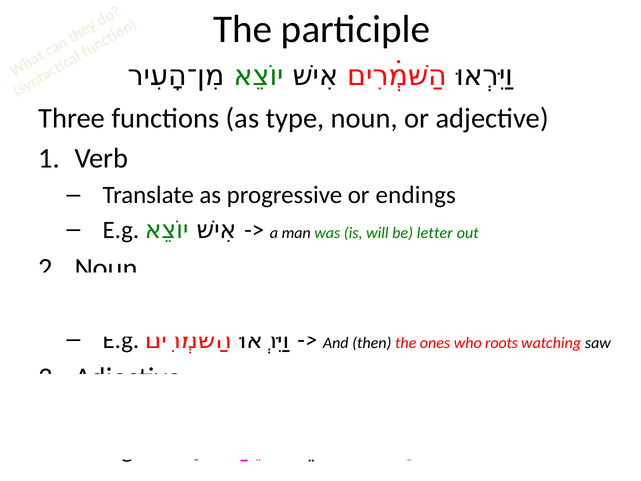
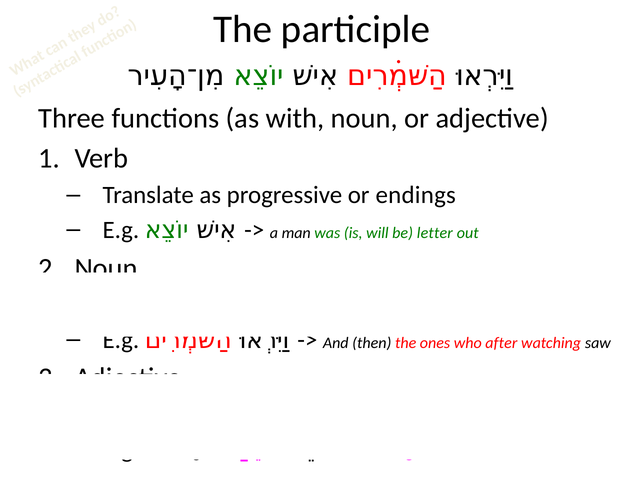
type: type -> with
roots: roots -> after
